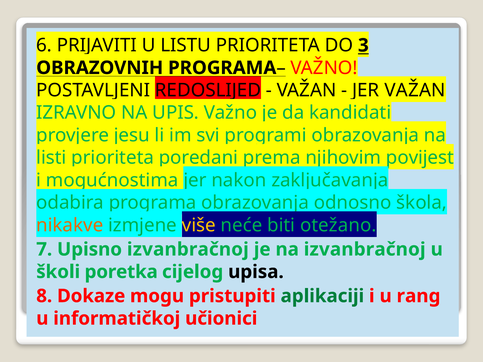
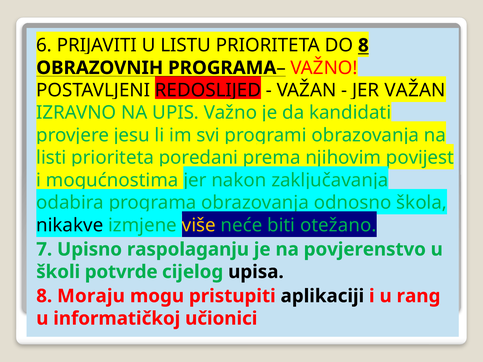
3 at (363, 45): 3 -> 8
nikakve colour: orange -> black
Upisno izvanbračnoj: izvanbračnoj -> raspolaganju
na izvanbračnoj: izvanbračnoj -> povjerenstvo
poretka: poretka -> potvrde
Dokaze: Dokaze -> Moraju
aplikaciji colour: green -> black
